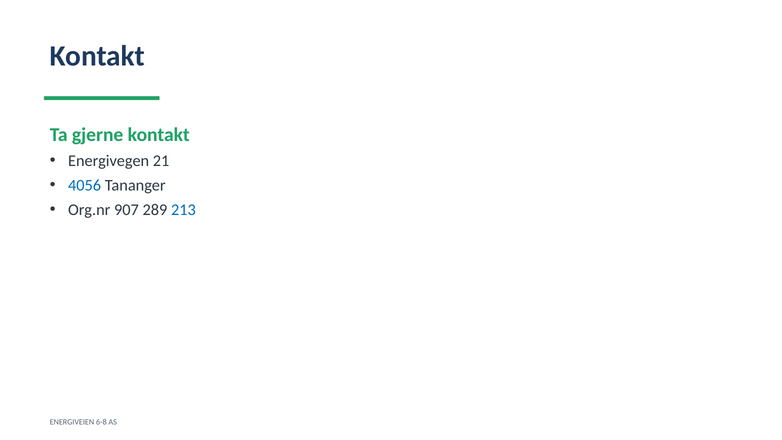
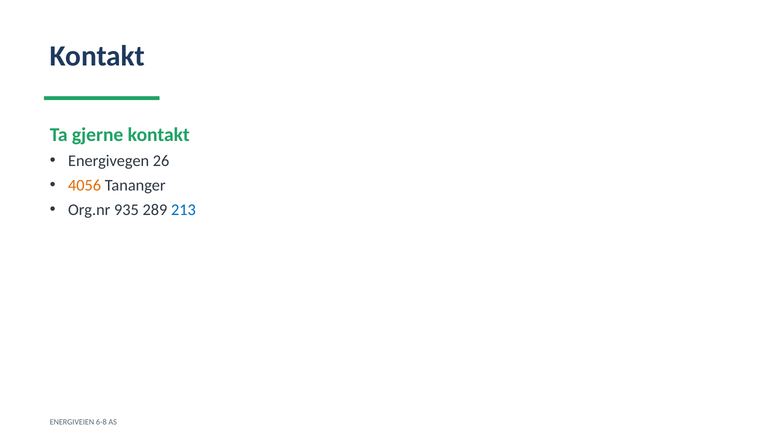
21: 21 -> 26
4056 colour: blue -> orange
907: 907 -> 935
